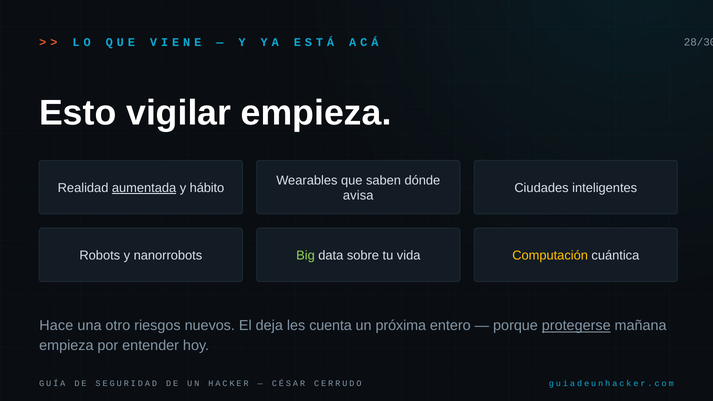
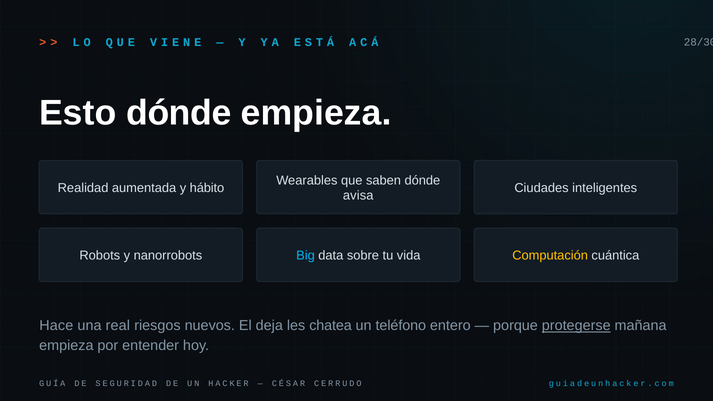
Esto vigilar: vigilar -> dónde
aumentada underline: present -> none
Big colour: light green -> light blue
otro: otro -> real
cuenta: cuenta -> chatea
próxima: próxima -> teléfono
